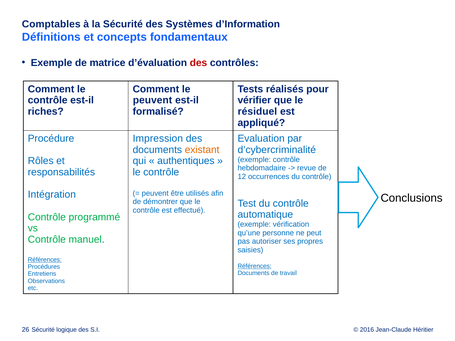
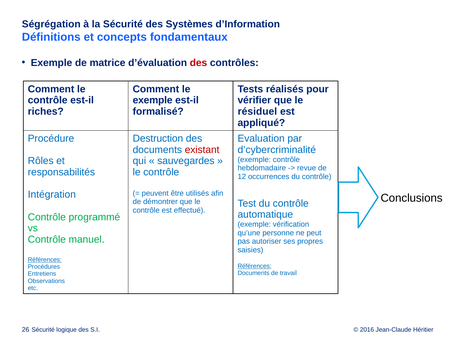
Comptables: Comptables -> Ségrégation
peuvent at (153, 100): peuvent -> exemple
Impression: Impression -> Destruction
existant colour: orange -> red
authentiques: authentiques -> sauvegardes
